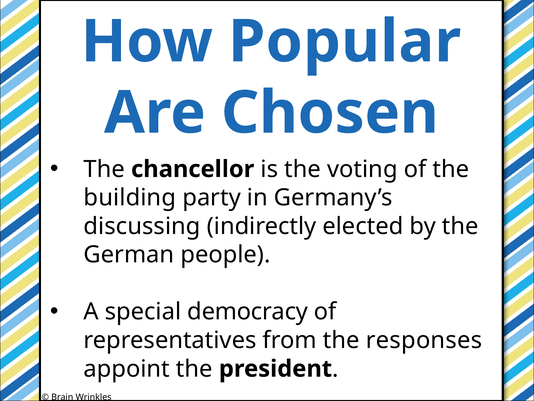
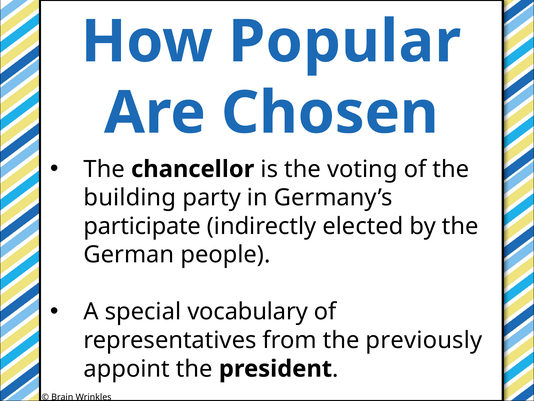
discussing: discussing -> participate
democracy: democracy -> vocabulary
responses: responses -> previously
